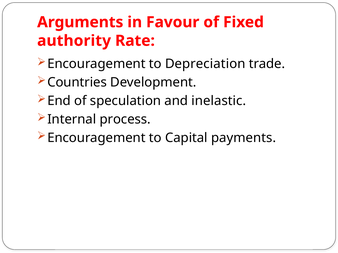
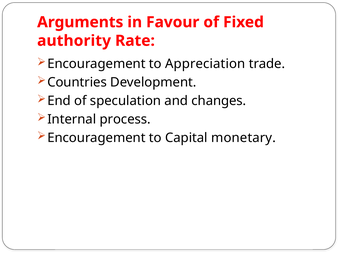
Depreciation: Depreciation -> Appreciation
inelastic: inelastic -> changes
payments: payments -> monetary
